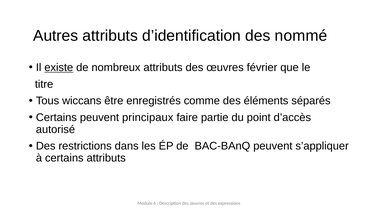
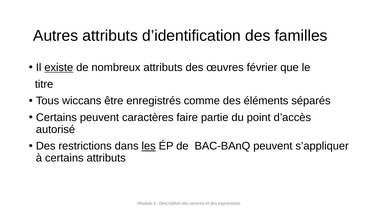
nommé: nommé -> familles
principaux: principaux -> caractères
les underline: none -> present
